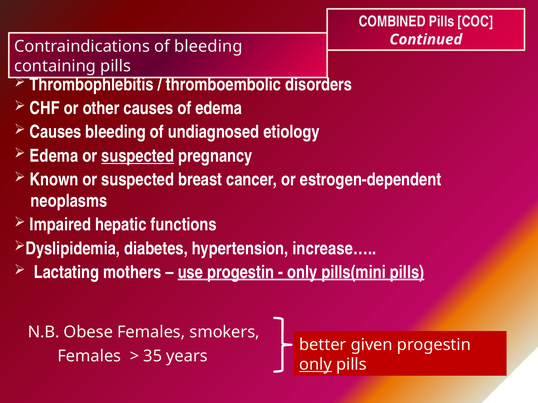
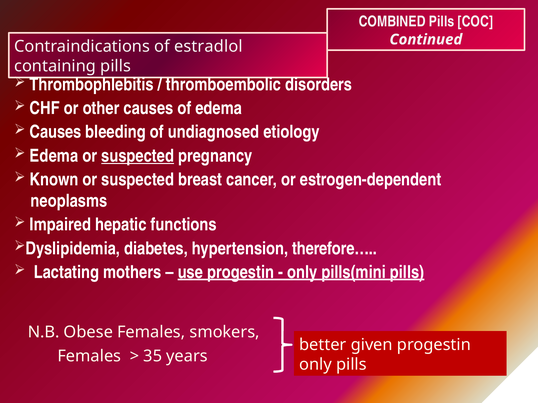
of bleeding: bleeding -> estradlol
increase…: increase… -> therefore…
only at (316, 365) underline: present -> none
